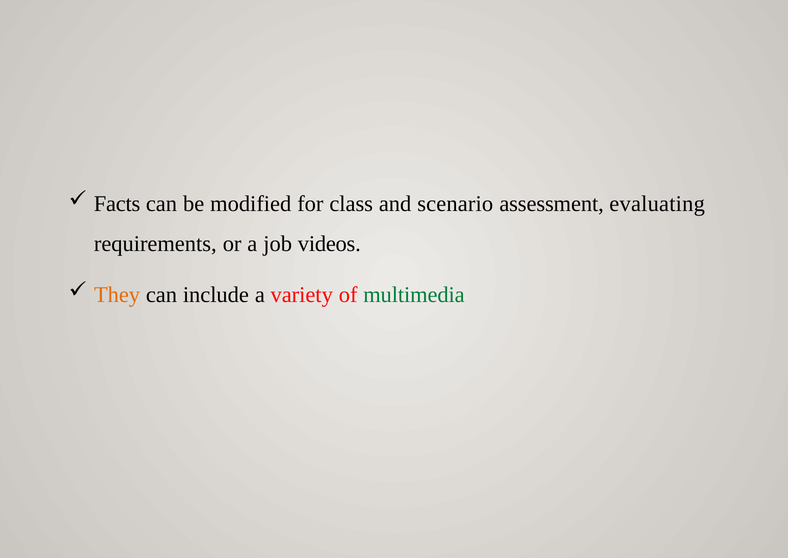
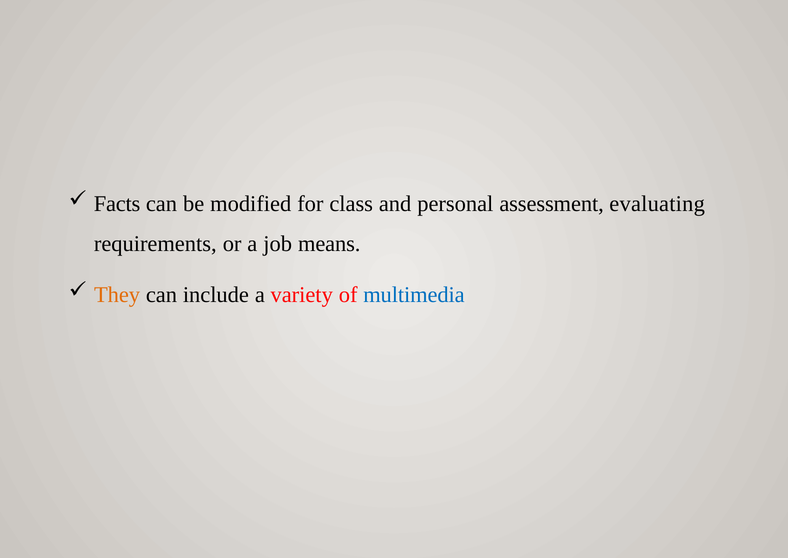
scenario: scenario -> personal
videos: videos -> means
multimedia colour: green -> blue
